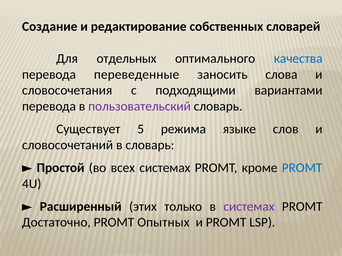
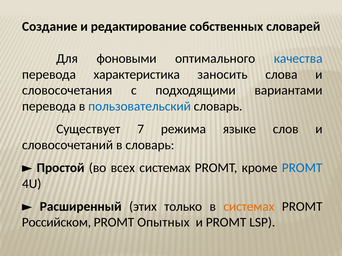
отдельных: отдельных -> фоновыми
переведенные: переведенные -> характеристика
пользовательский colour: purple -> blue
5: 5 -> 7
системах at (249, 207) colour: purple -> orange
Достаточно: Достаточно -> Российском
